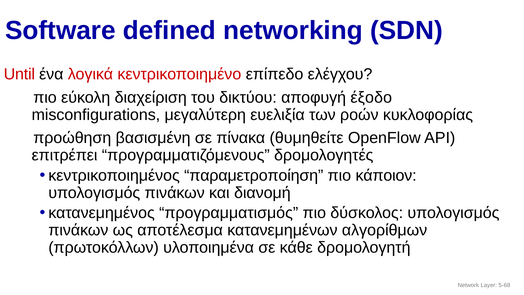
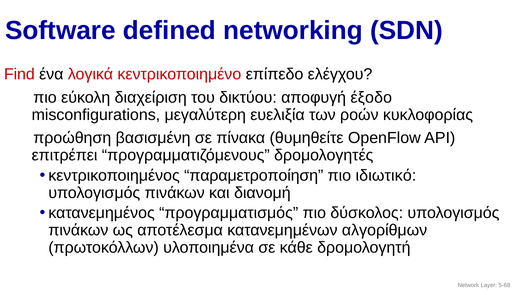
Until: Until -> Find
κάποιον: κάποιον -> ιδιωτικό
